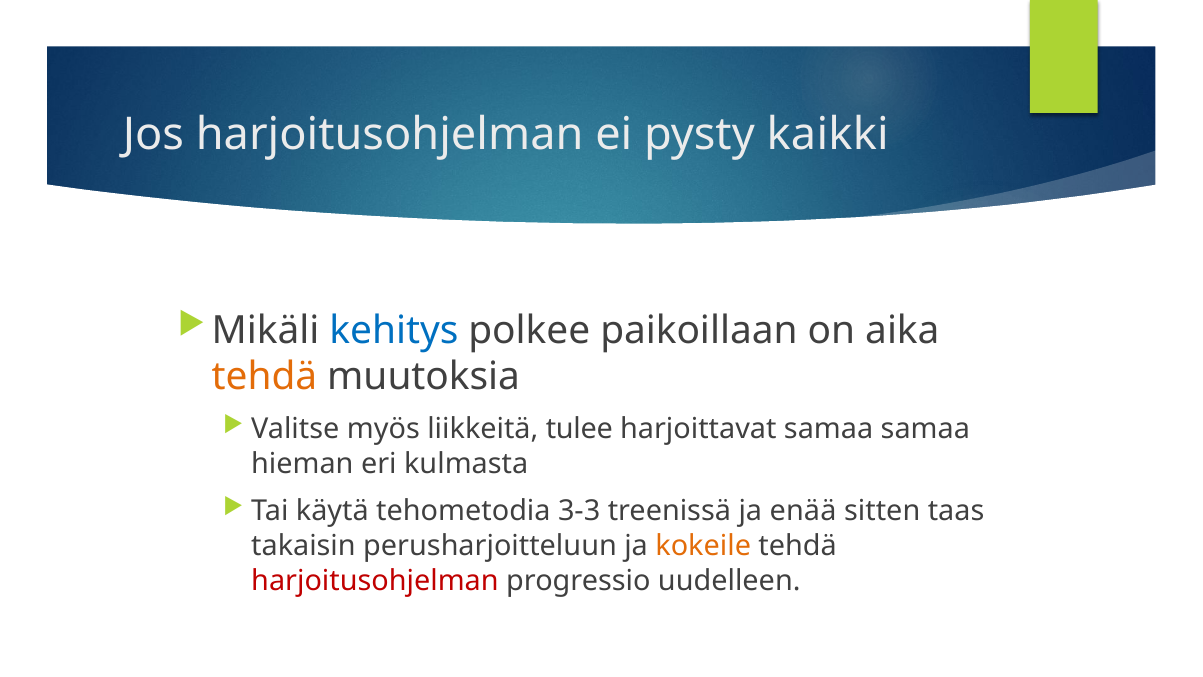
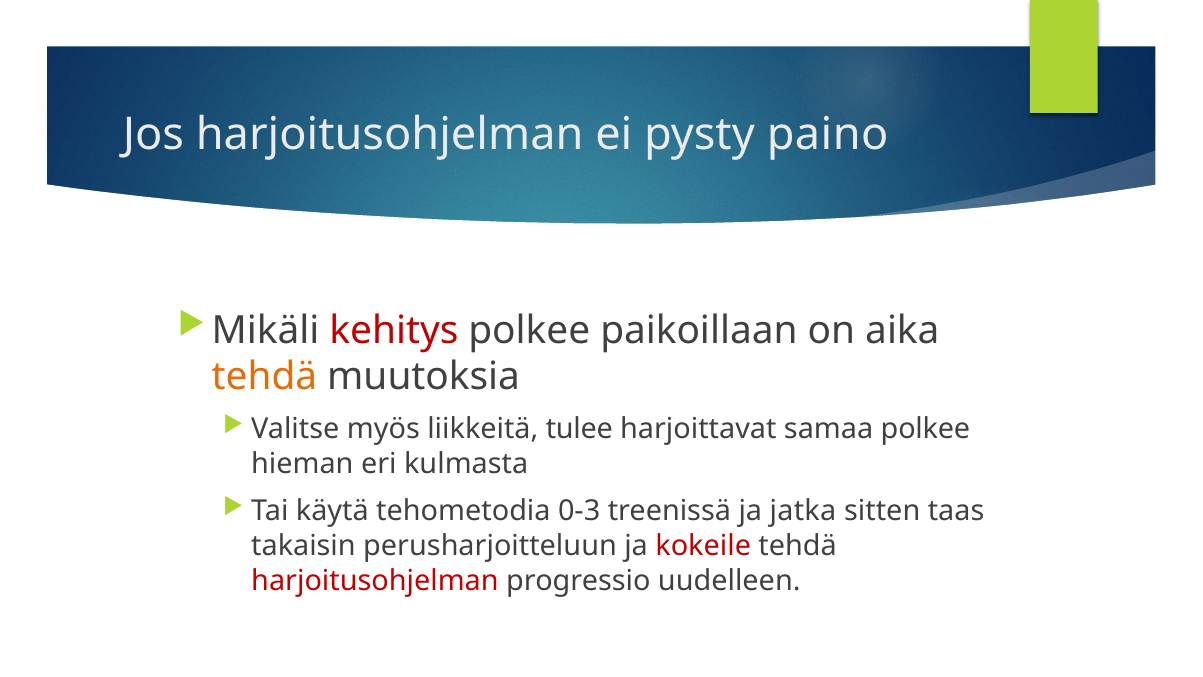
kaikki: kaikki -> paino
kehitys colour: blue -> red
samaa samaa: samaa -> polkee
3-3: 3-3 -> 0-3
enää: enää -> jatka
kokeile colour: orange -> red
